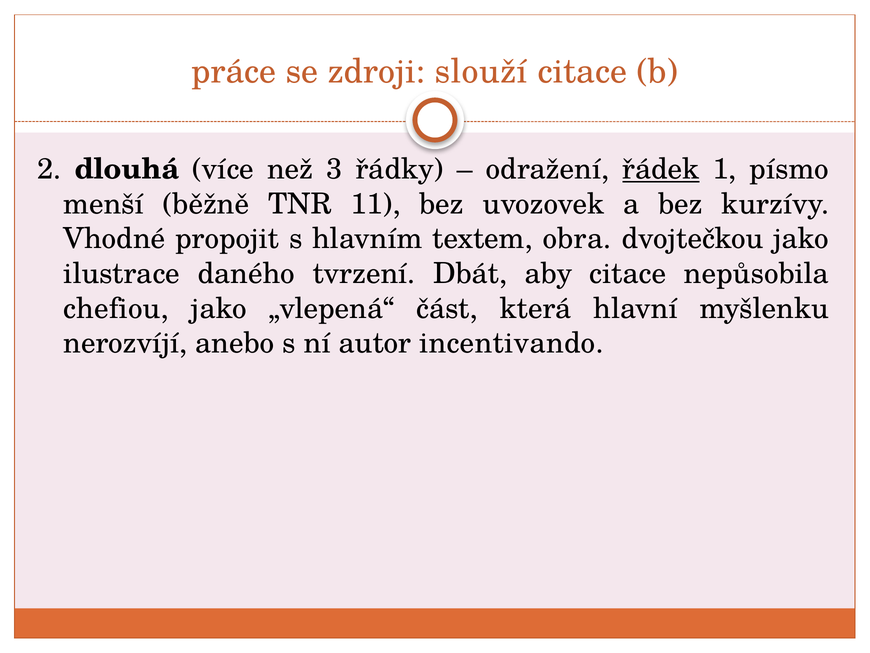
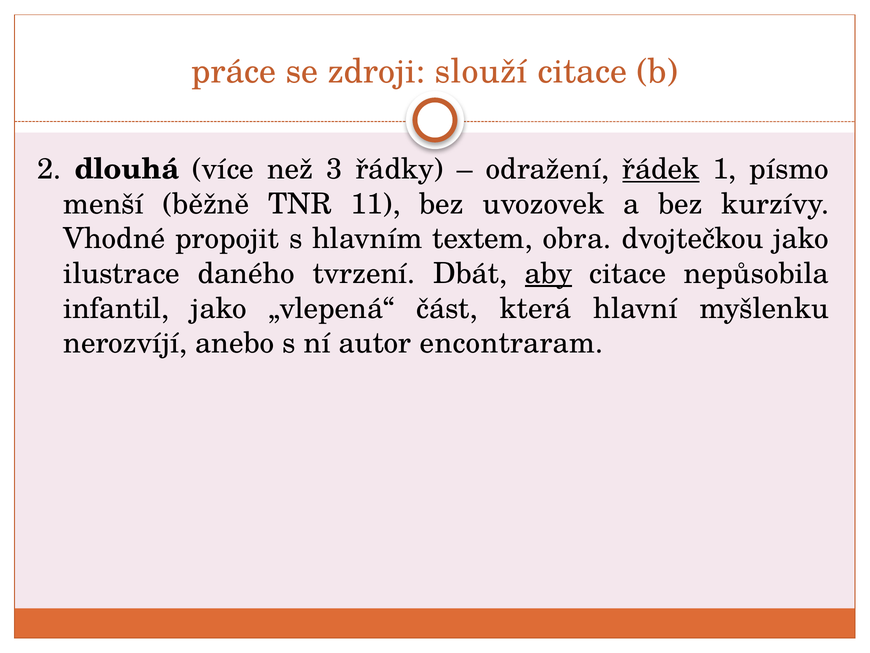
aby underline: none -> present
chefiou: chefiou -> infantil
incentivando: incentivando -> encontraram
